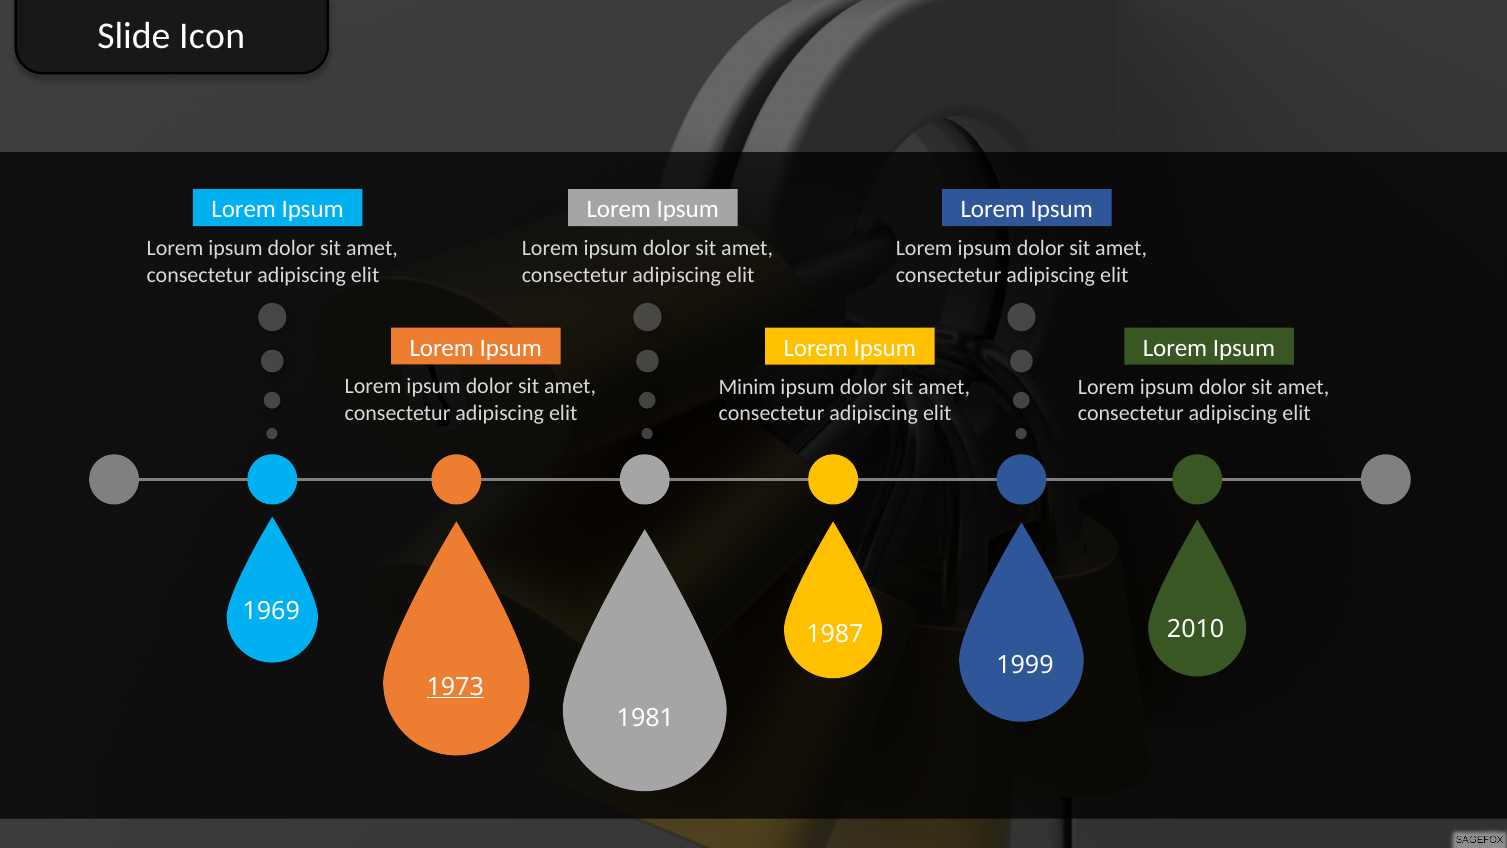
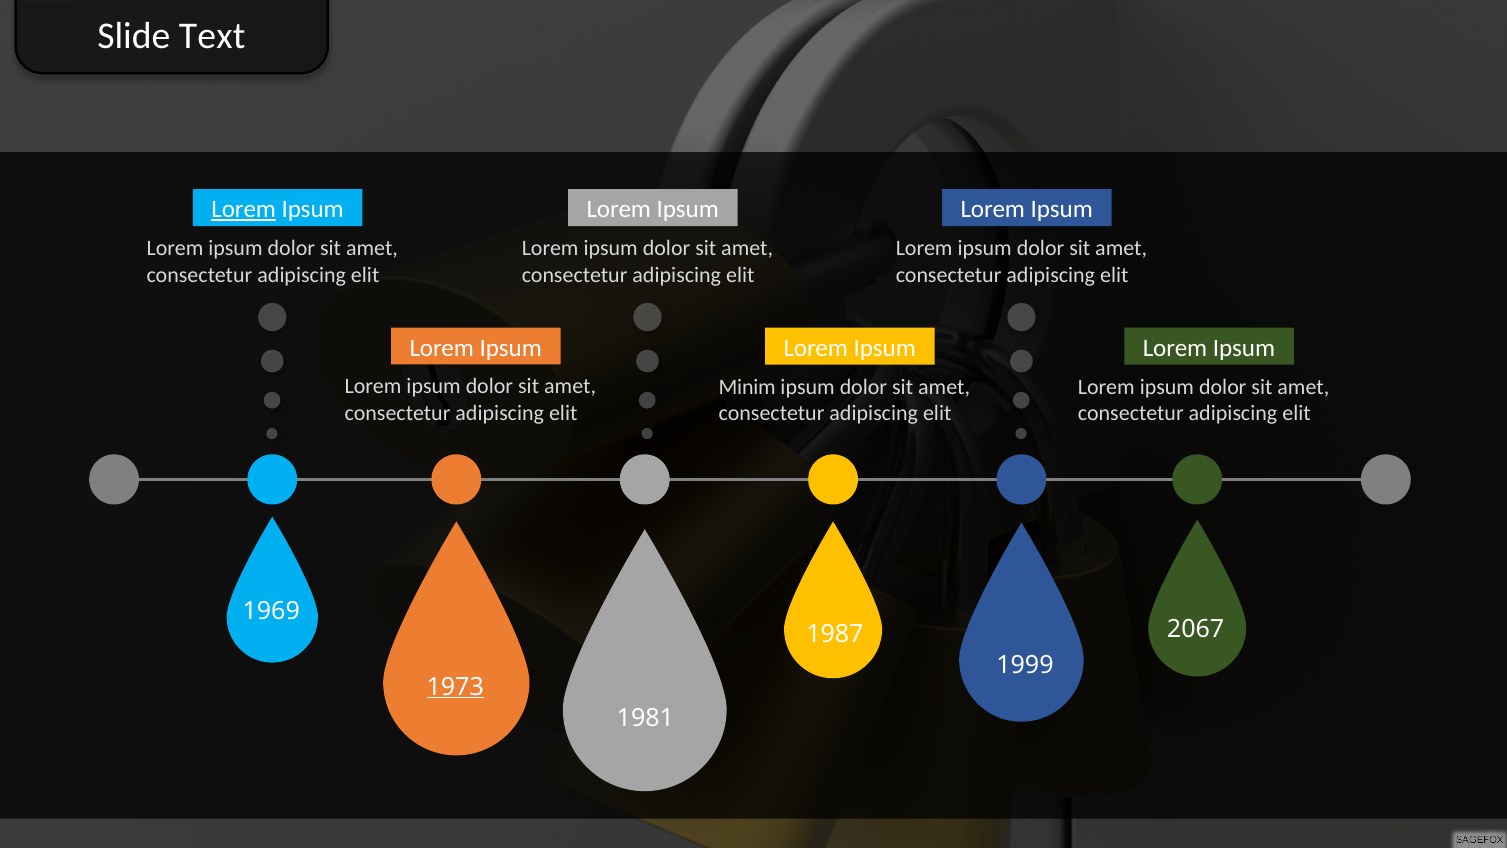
Icon: Icon -> Text
Lorem at (244, 209) underline: none -> present
2010: 2010 -> 2067
